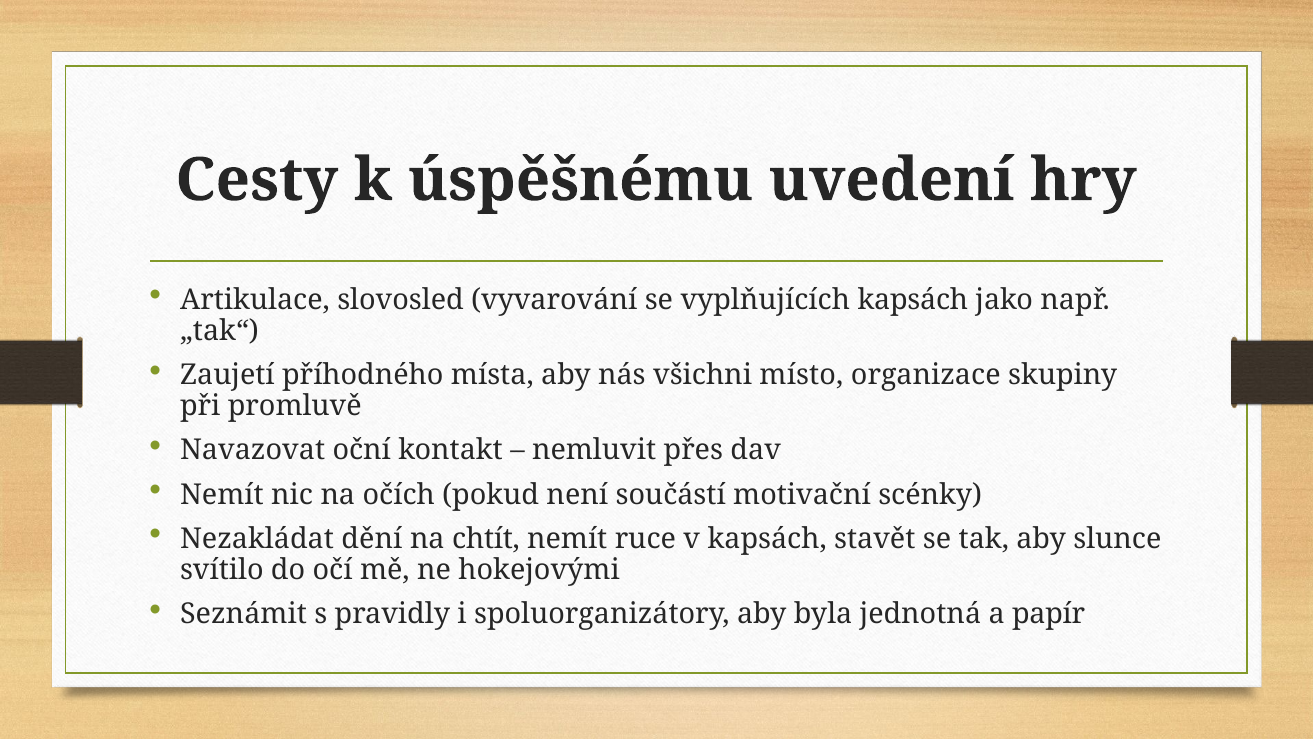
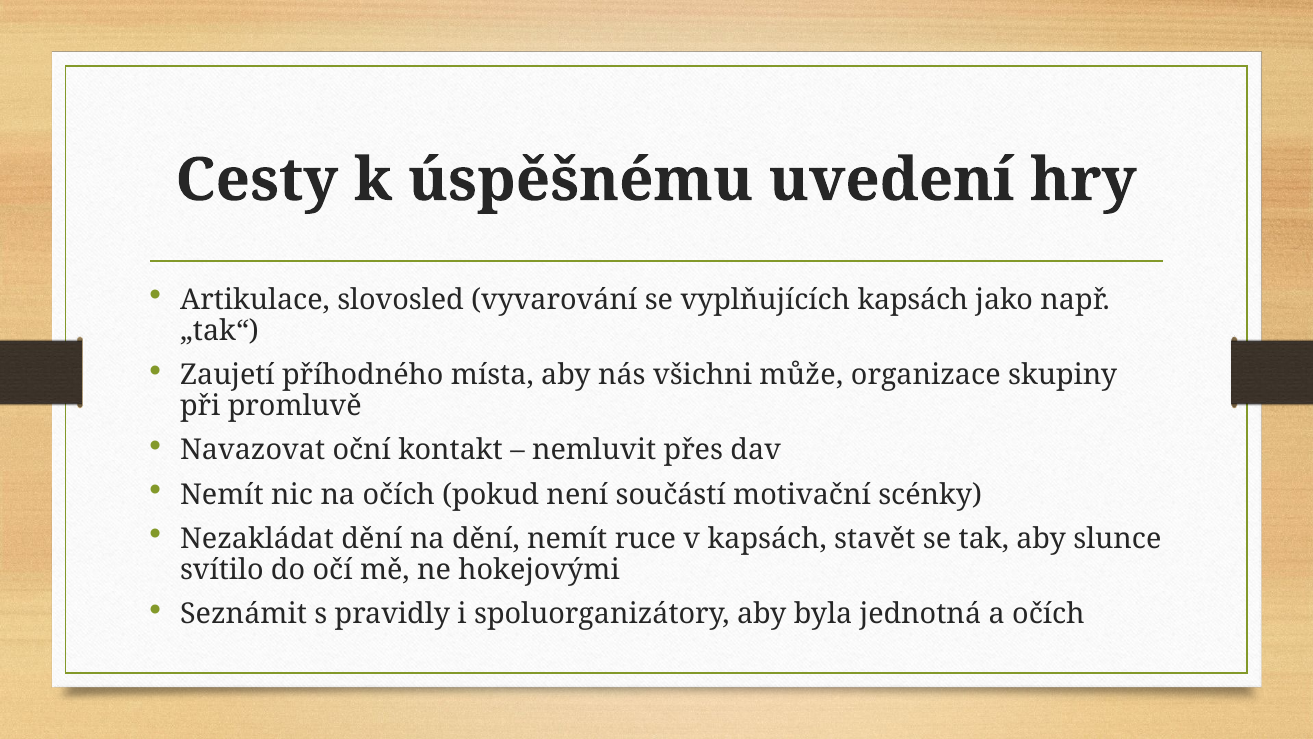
místo: místo -> může
na chtít: chtít -> dění
a papír: papír -> očích
